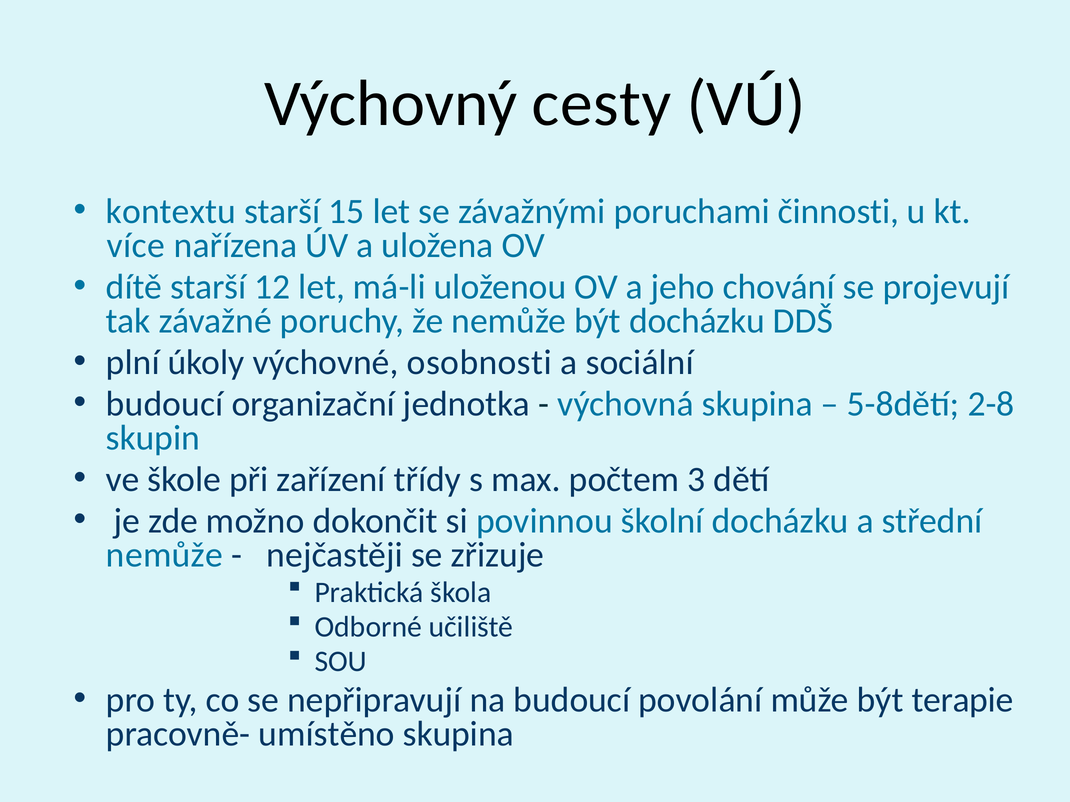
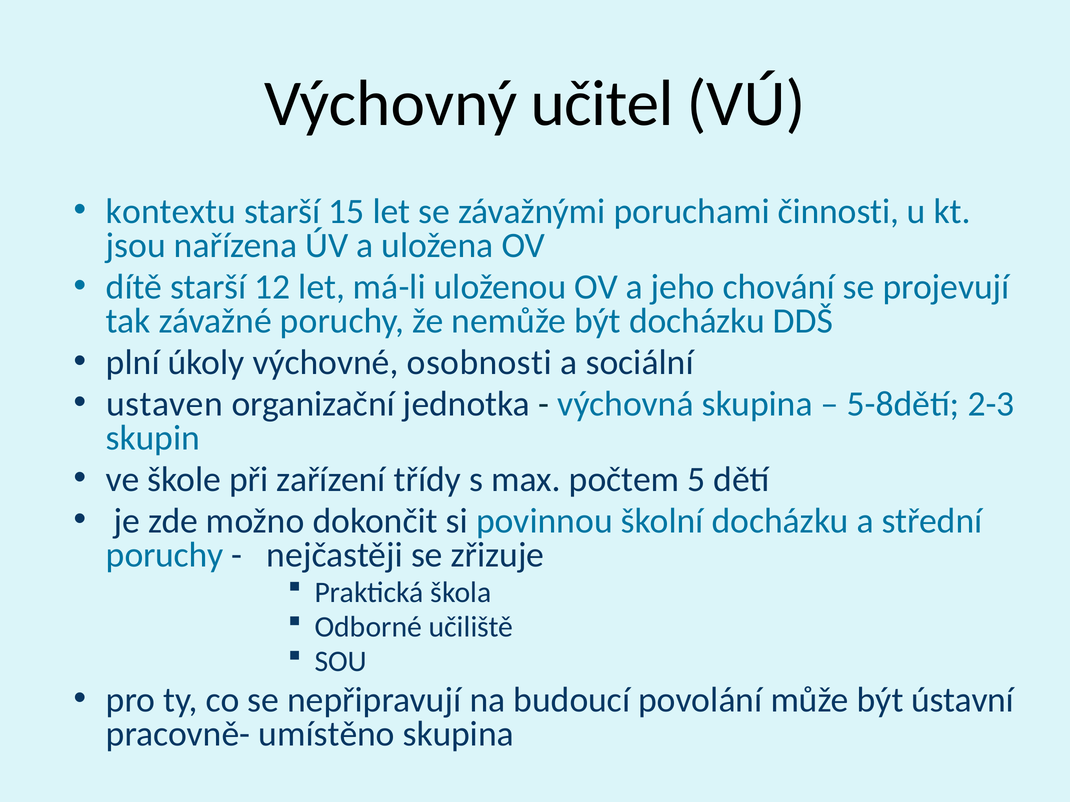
cesty: cesty -> učitel
více: více -> jsou
budoucí at (165, 404): budoucí -> ustaven
2-8: 2-8 -> 2-3
3: 3 -> 5
nemůže at (165, 555): nemůže -> poruchy
terapie: terapie -> ústavní
